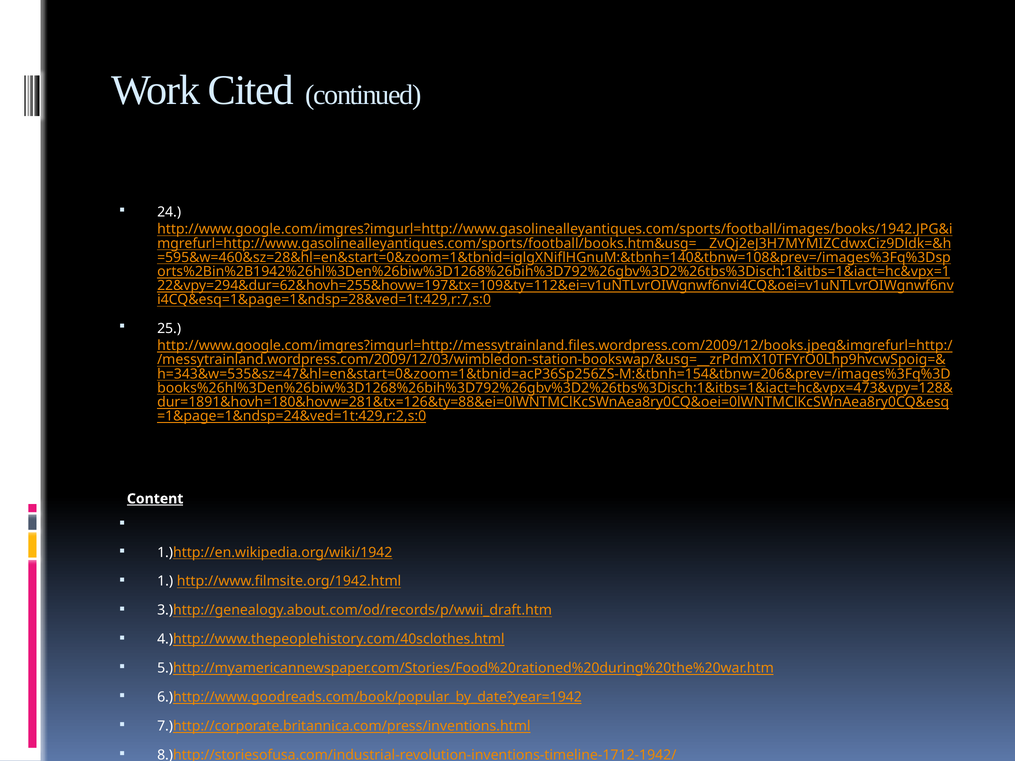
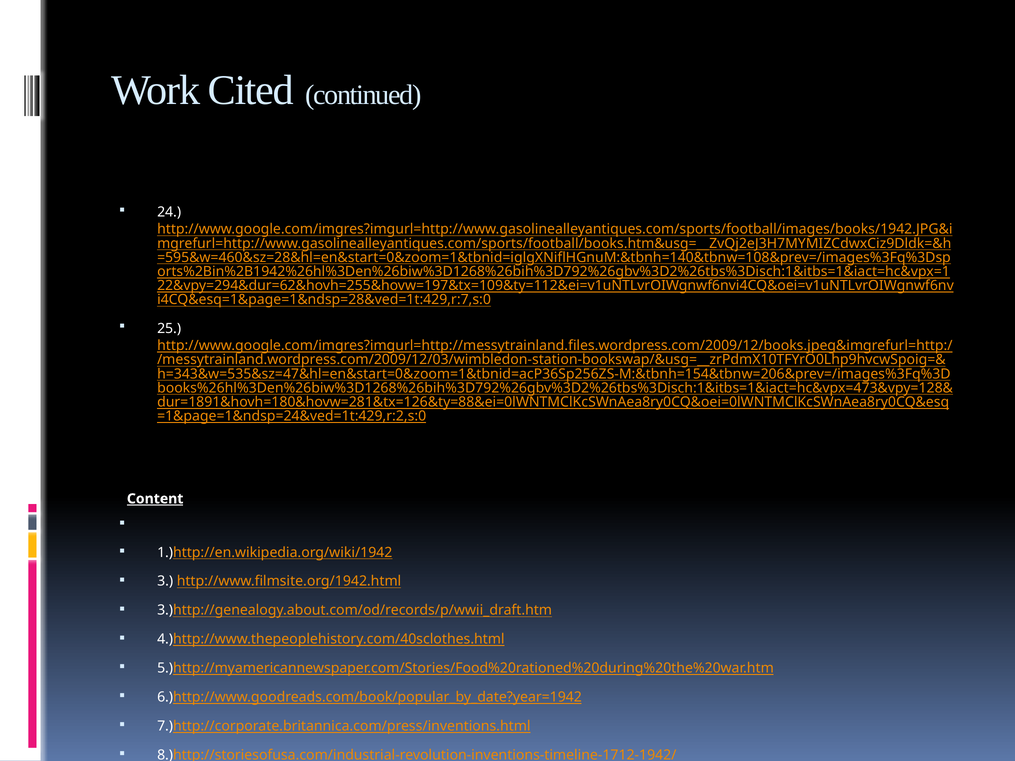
1: 1 -> 3
